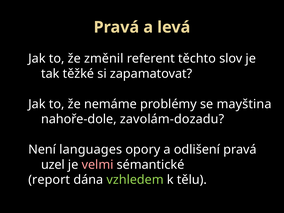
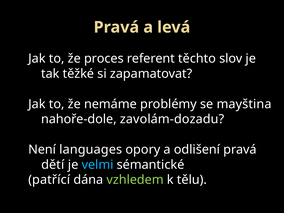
změnil: změnil -> proces
uzel: uzel -> dětí
velmi colour: pink -> light blue
report: report -> patřící
